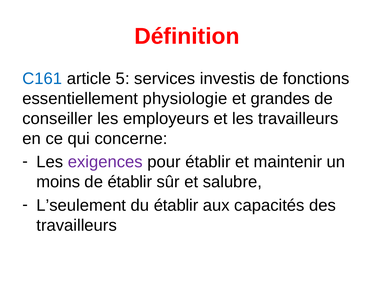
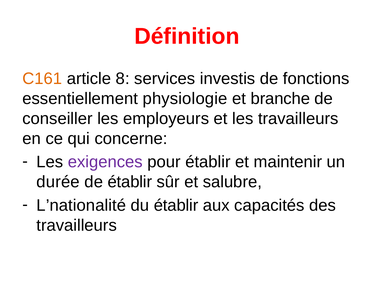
C161 colour: blue -> orange
5: 5 -> 8
grandes: grandes -> branche
moins: moins -> durée
L’seulement: L’seulement -> L’nationalité
